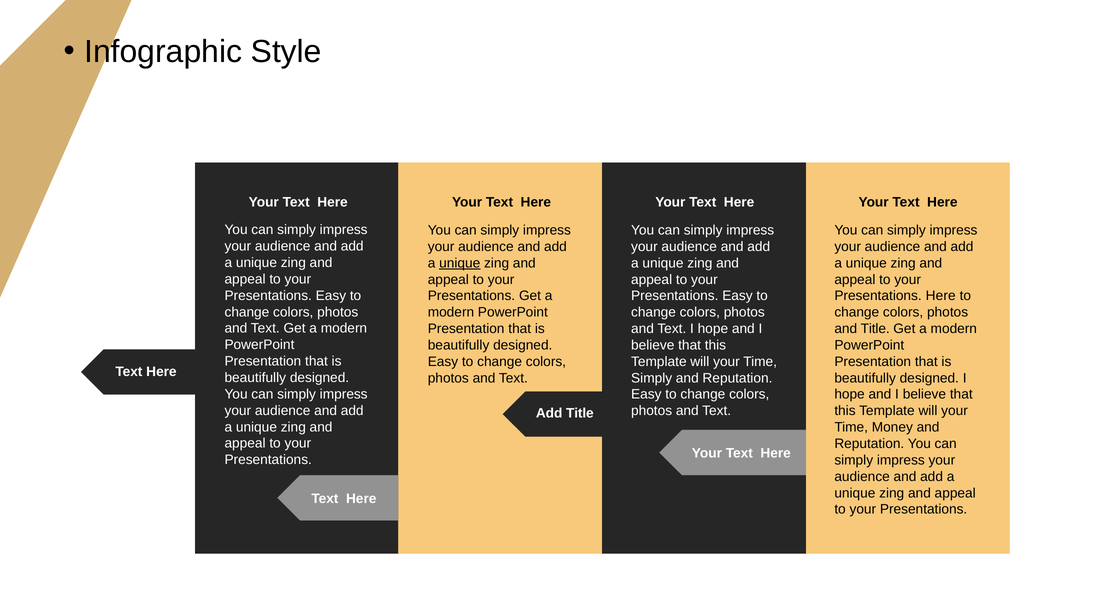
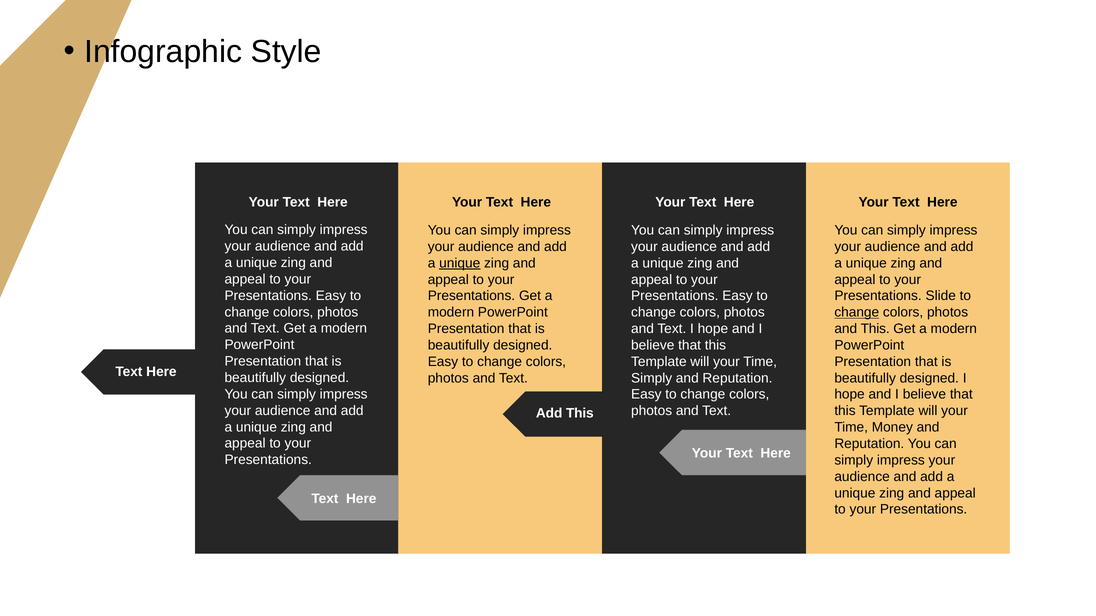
Presentations Here: Here -> Slide
change at (857, 313) underline: none -> present
and Title: Title -> This
Add Title: Title -> This
